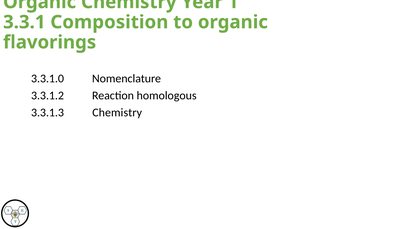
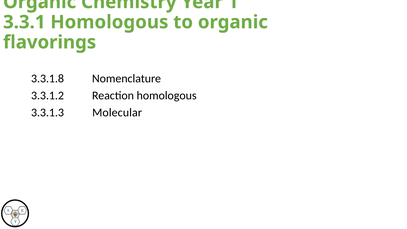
3.3.1 Composition: Composition -> Homologous
3.3.1.0: 3.3.1.0 -> 3.3.1.8
3.3.1.3 Chemistry: Chemistry -> Molecular
